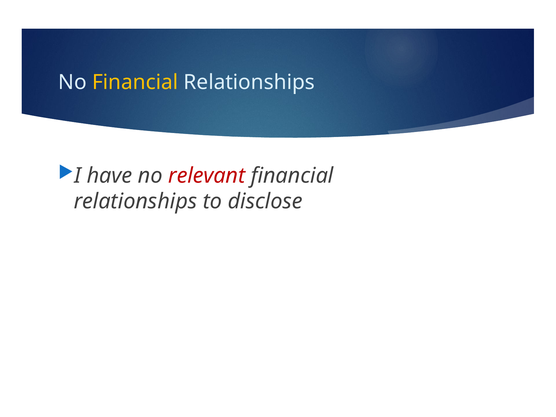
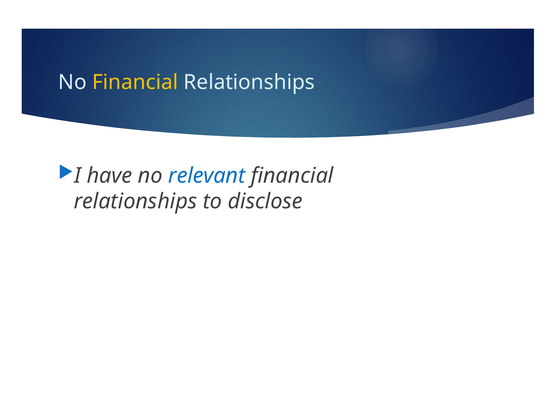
relevant colour: red -> blue
